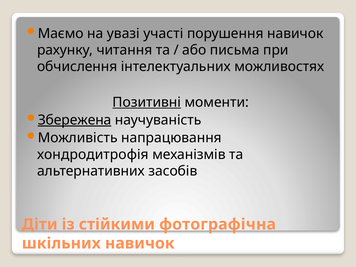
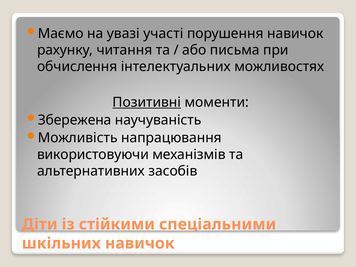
Збережена underline: present -> none
хондродитрофія: хондродитрофія -> використовуючи
фотографічна: фотографічна -> спеціальними
